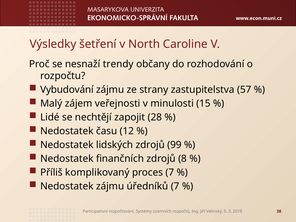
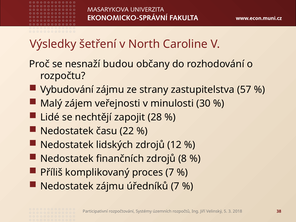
trendy: trendy -> budou
15: 15 -> 30
12: 12 -> 22
99: 99 -> 12
